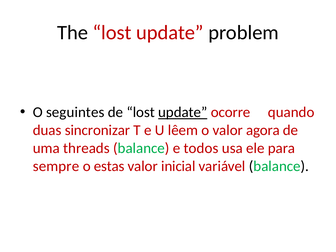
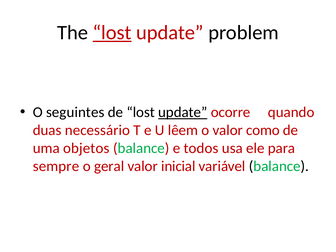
lost at (112, 33) underline: none -> present
sincronizar: sincronizar -> necessário
agora: agora -> como
threads: threads -> objetos
estas: estas -> geral
